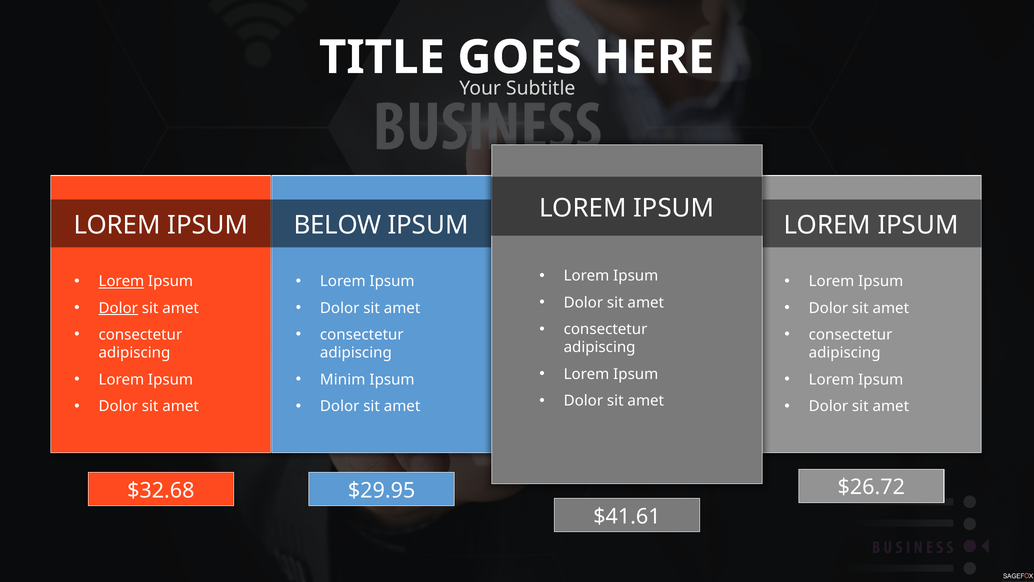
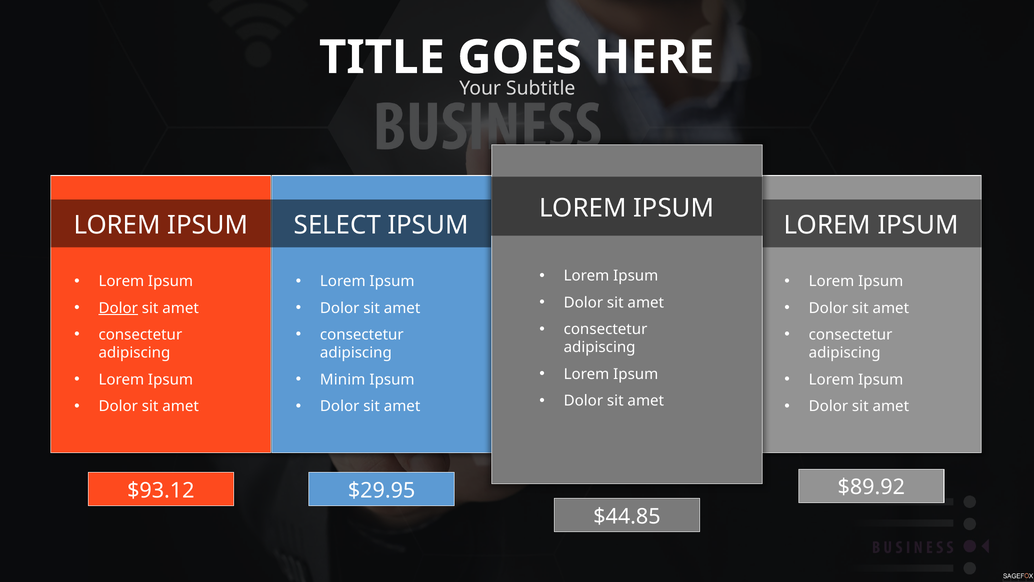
BELOW: BELOW -> SELECT
Lorem at (121, 281) underline: present -> none
$26.72: $26.72 -> $89.92
$32.68: $32.68 -> $93.12
$41.61: $41.61 -> $44.85
